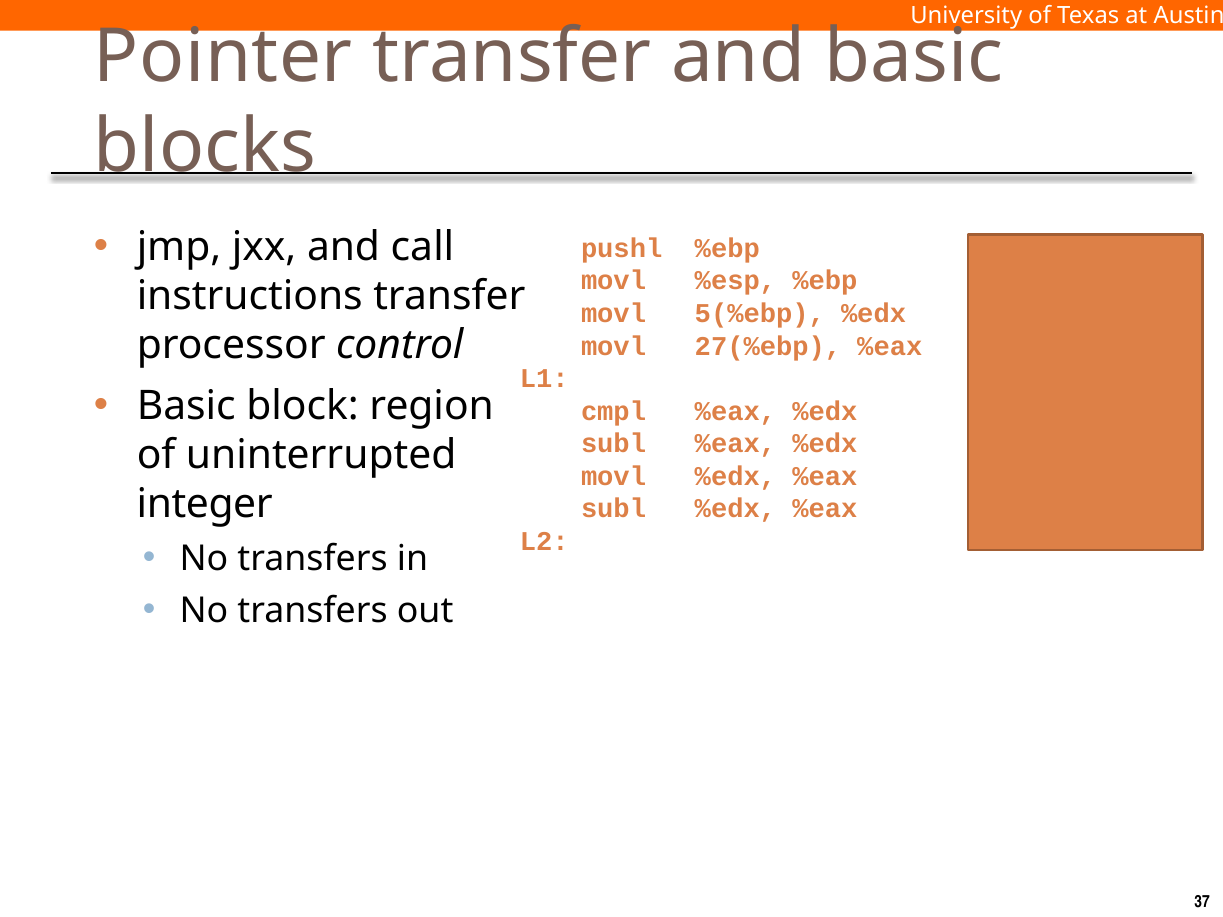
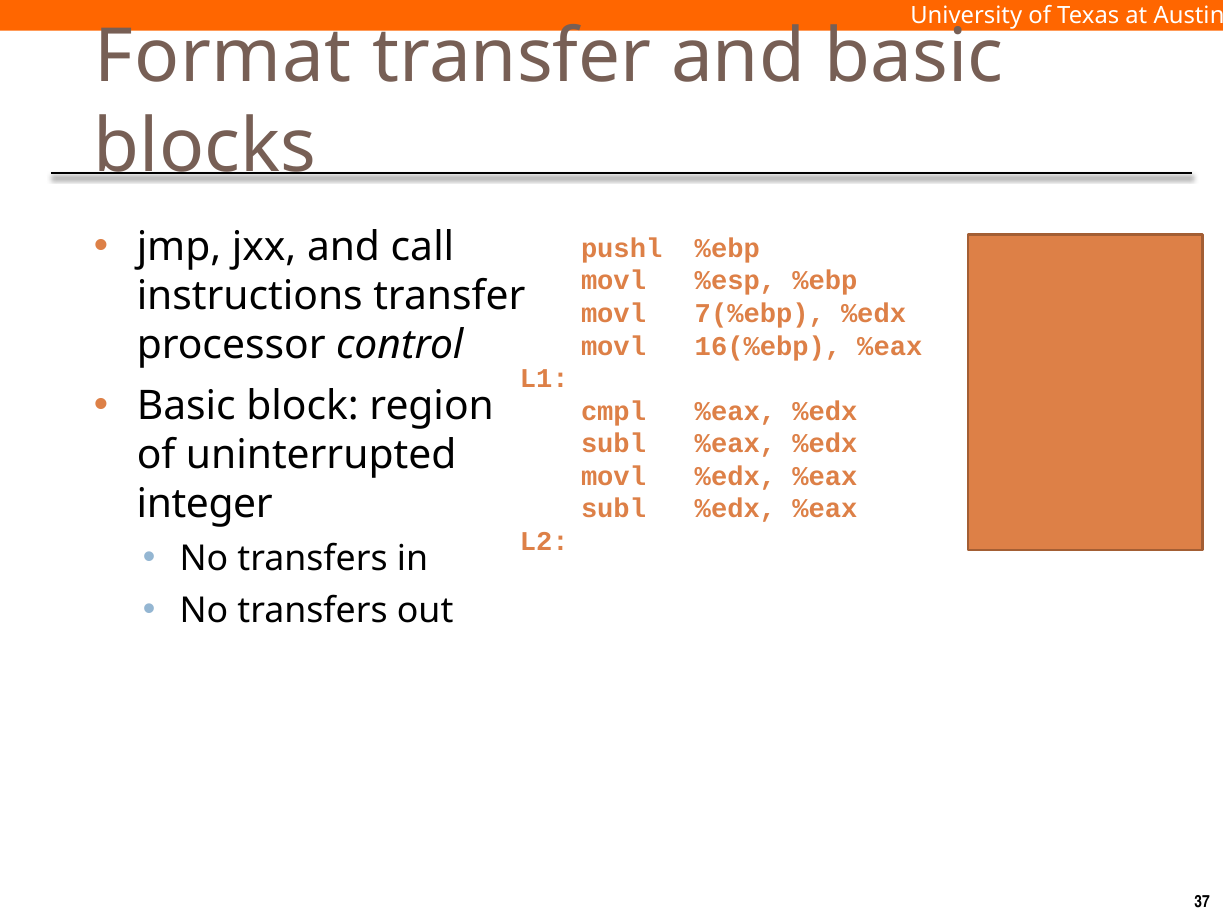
Pointer: Pointer -> Format
5(%ebp: 5(%ebp -> 7(%ebp
27(%ebp: 27(%ebp -> 16(%ebp
